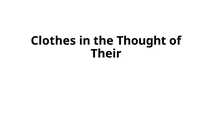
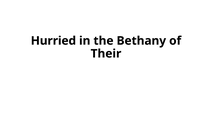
Clothes: Clothes -> Hurried
Thought: Thought -> Bethany
